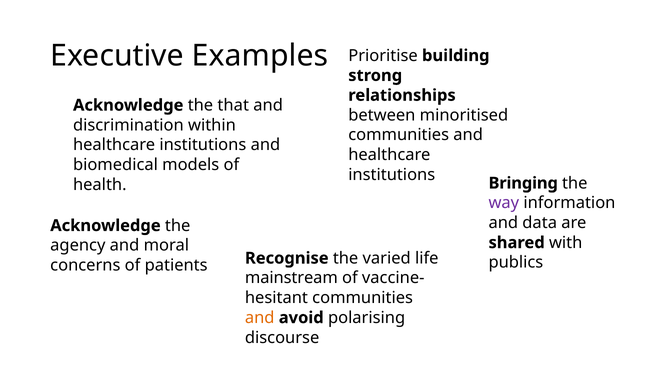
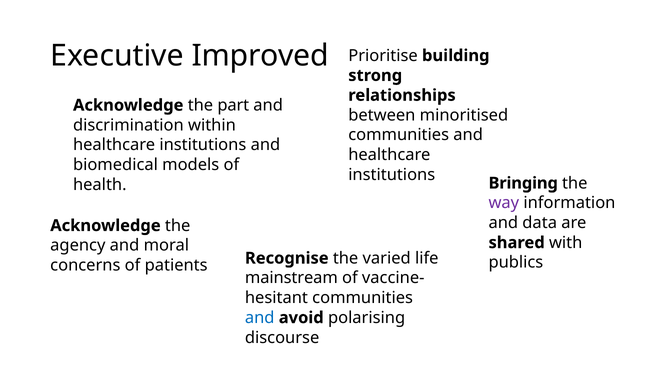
Examples: Examples -> Improved
that: that -> part
and at (260, 317) colour: orange -> blue
